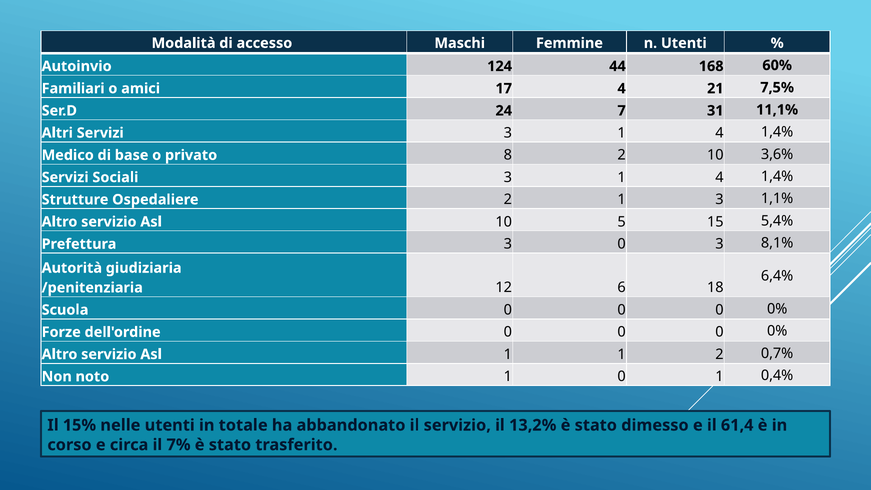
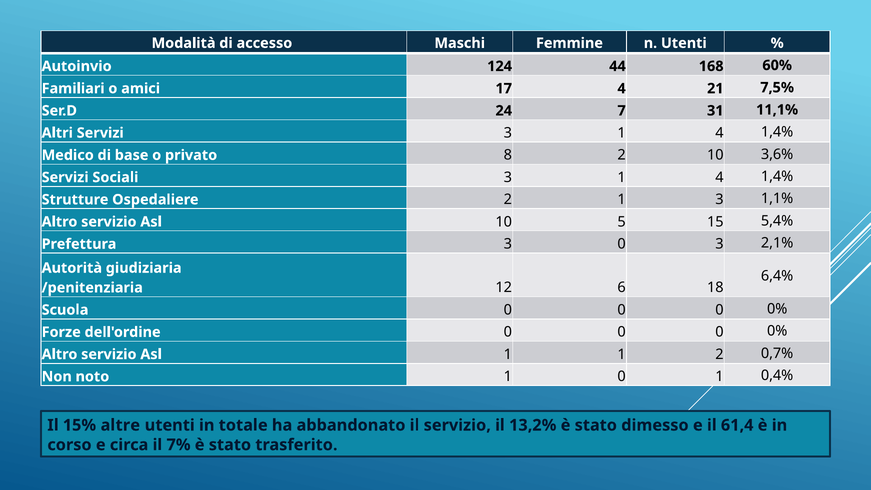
8,1%: 8,1% -> 2,1%
nelle: nelle -> altre
